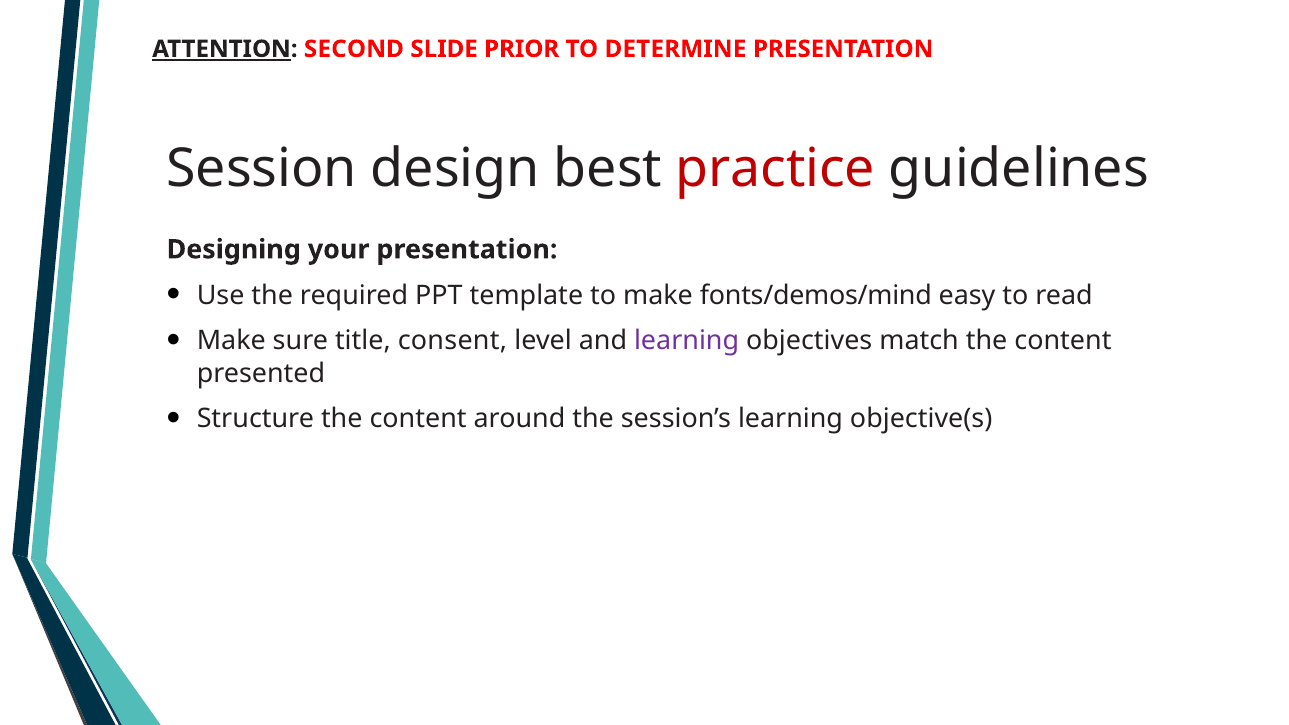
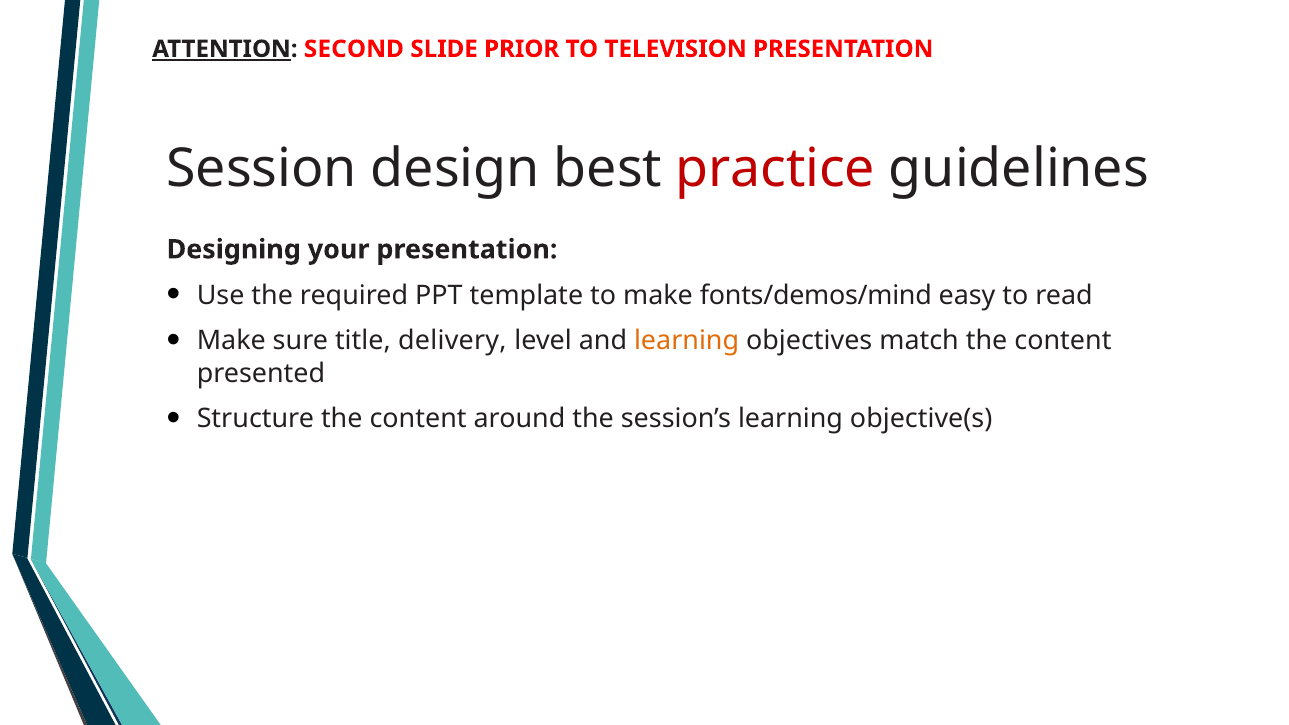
DETERMINE: DETERMINE -> TELEVISION
consent: consent -> delivery
learning at (687, 341) colour: purple -> orange
